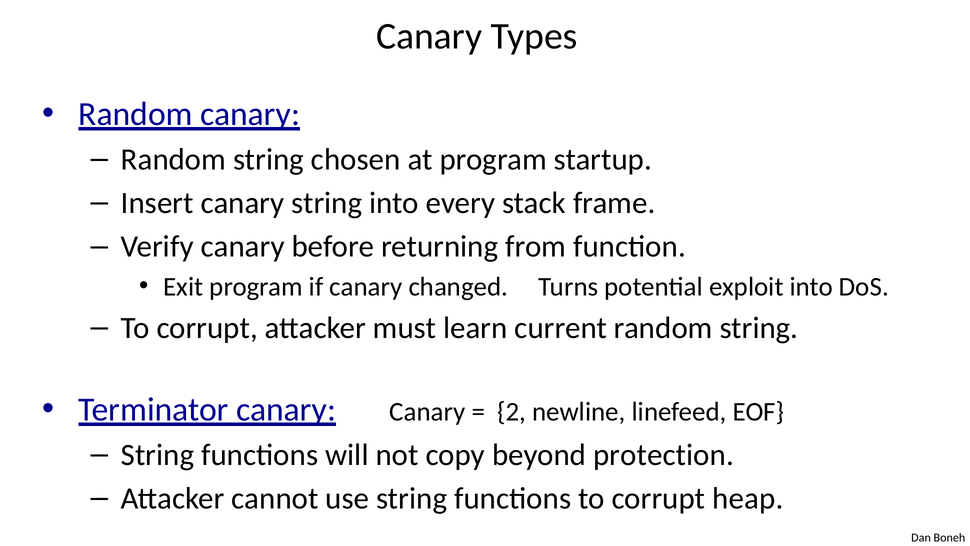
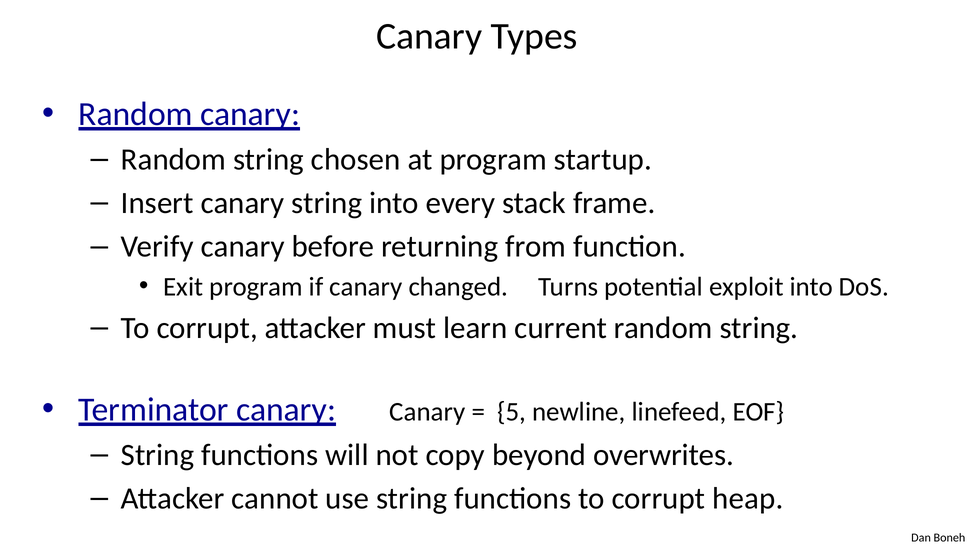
2: 2 -> 5
protection: protection -> overwrites
